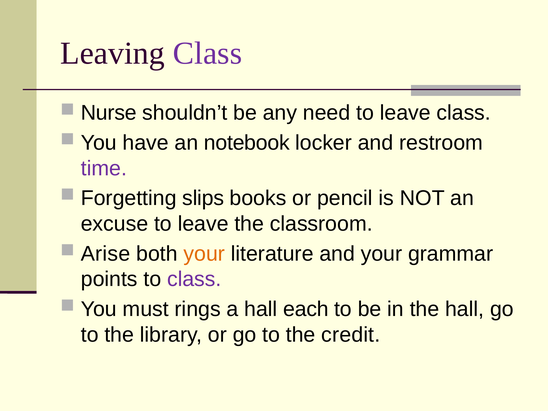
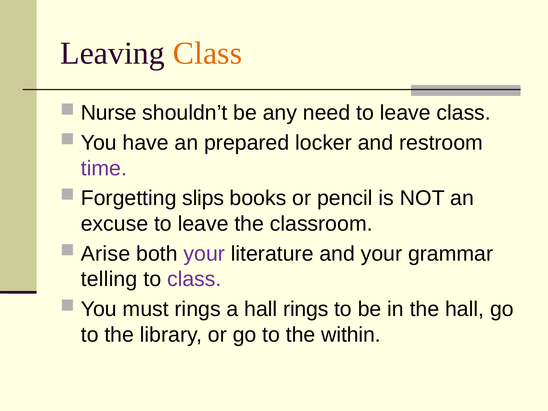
Class at (208, 53) colour: purple -> orange
notebook: notebook -> prepared
your at (204, 254) colour: orange -> purple
points: points -> telling
hall each: each -> rings
credit: credit -> within
